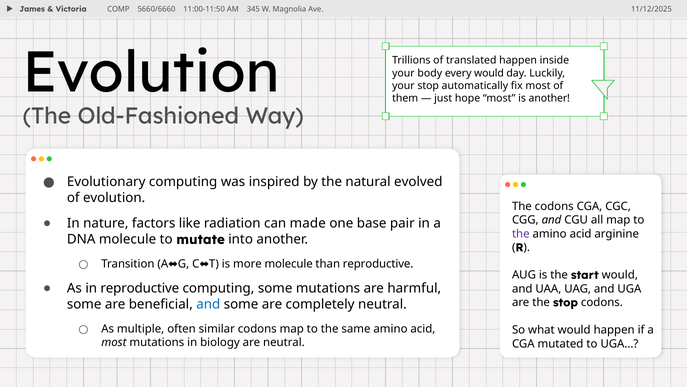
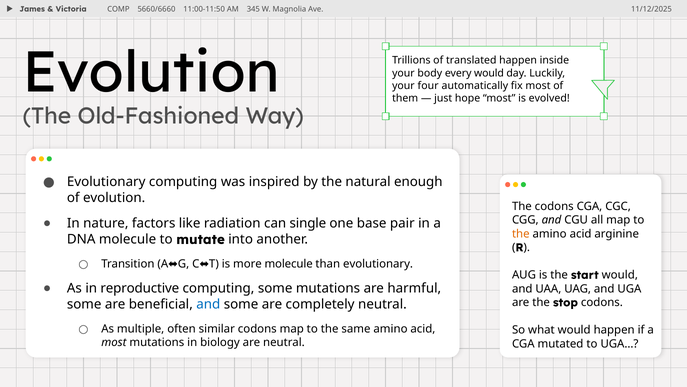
your stop: stop -> four
is another: another -> evolved
evolved: evolved -> enough
made: made -> single
the at (521, 233) colour: purple -> orange
than reproductive: reproductive -> evolutionary
